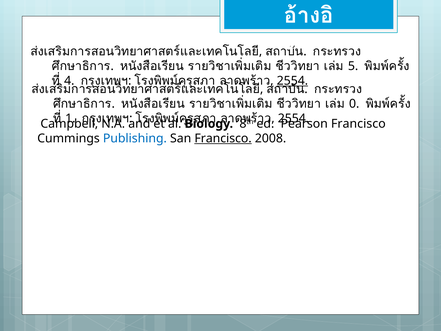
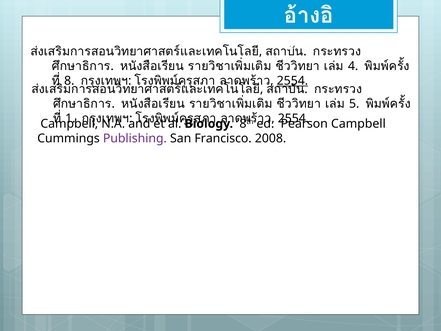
5: 5 -> 4
4: 4 -> 8
0: 0 -> 5
Francisco at (358, 124): Francisco -> Campbell
Publishing colour: blue -> purple
Francisco at (223, 138) underline: present -> none
